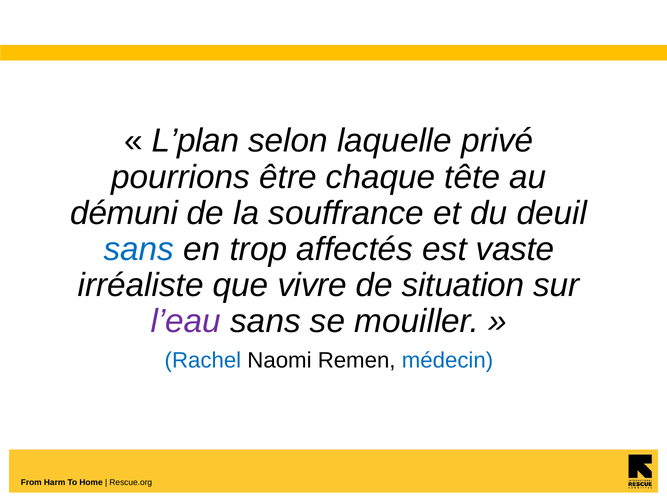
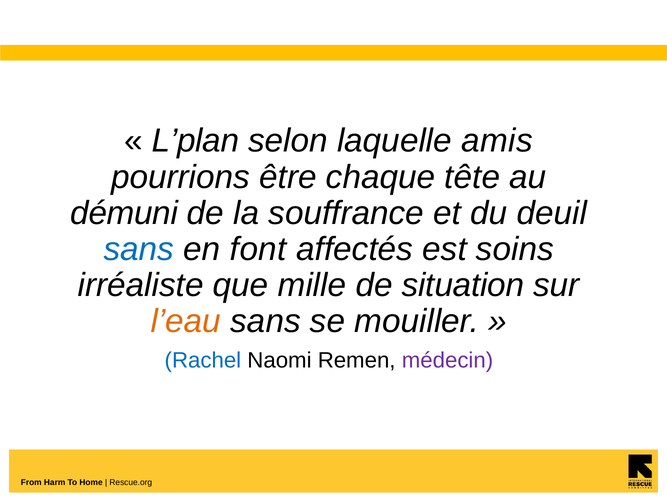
privé: privé -> amis
trop: trop -> font
vaste: vaste -> soins
vivre: vivre -> mille
l’eau colour: purple -> orange
médecin colour: blue -> purple
